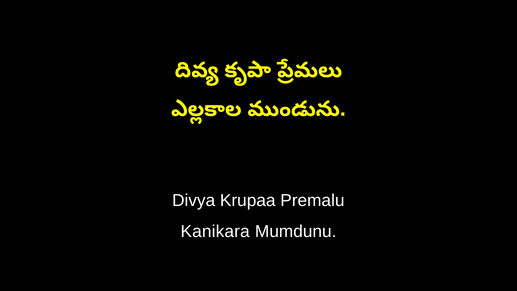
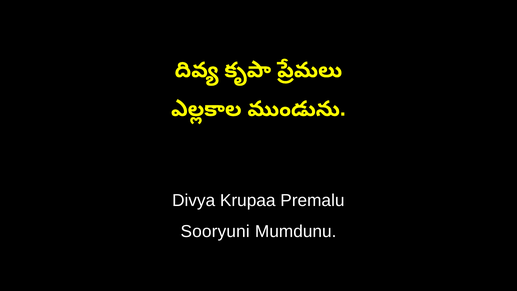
Kanikara: Kanikara -> Sooryuni
